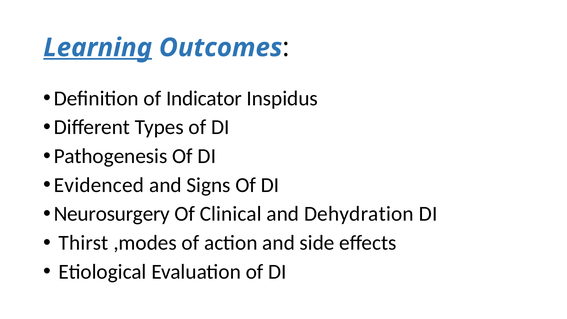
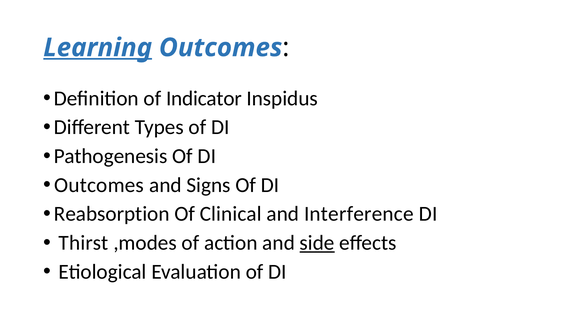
Evidenced at (99, 185): Evidenced -> Outcomes
Neurosurgery: Neurosurgery -> Reabsorption
Dehydration: Dehydration -> Interference
side underline: none -> present
